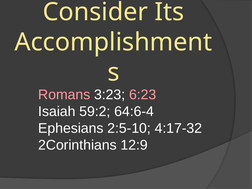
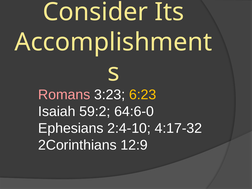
6:23 colour: pink -> yellow
64:6-4: 64:6-4 -> 64:6-0
2:5-10: 2:5-10 -> 2:4-10
